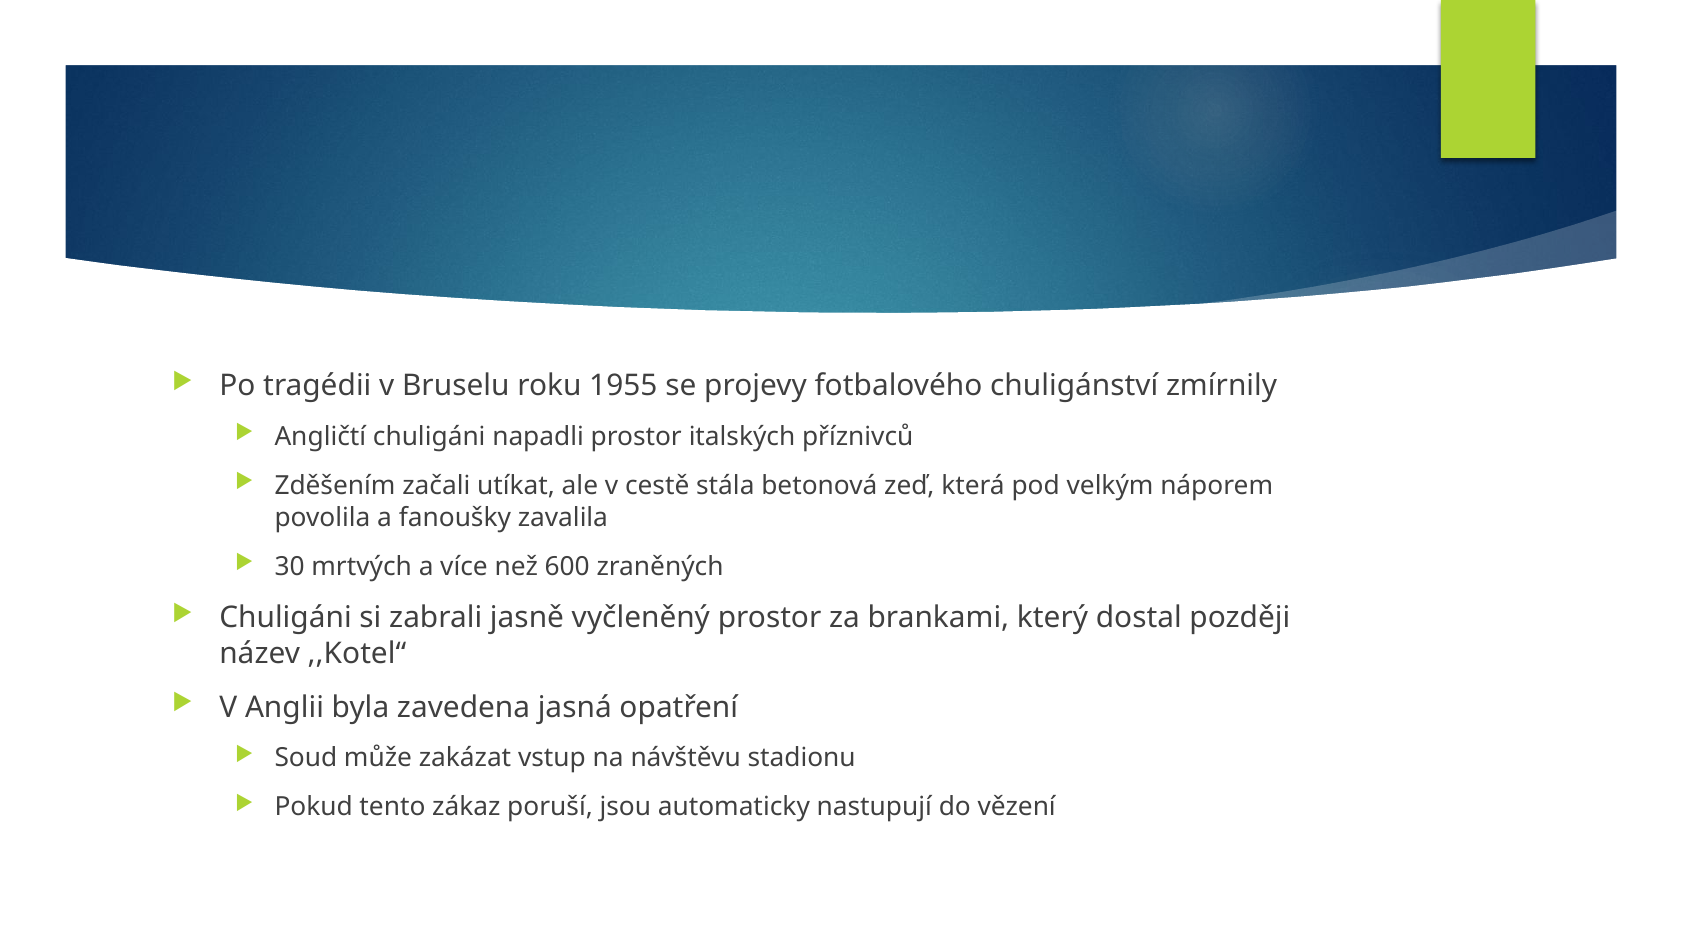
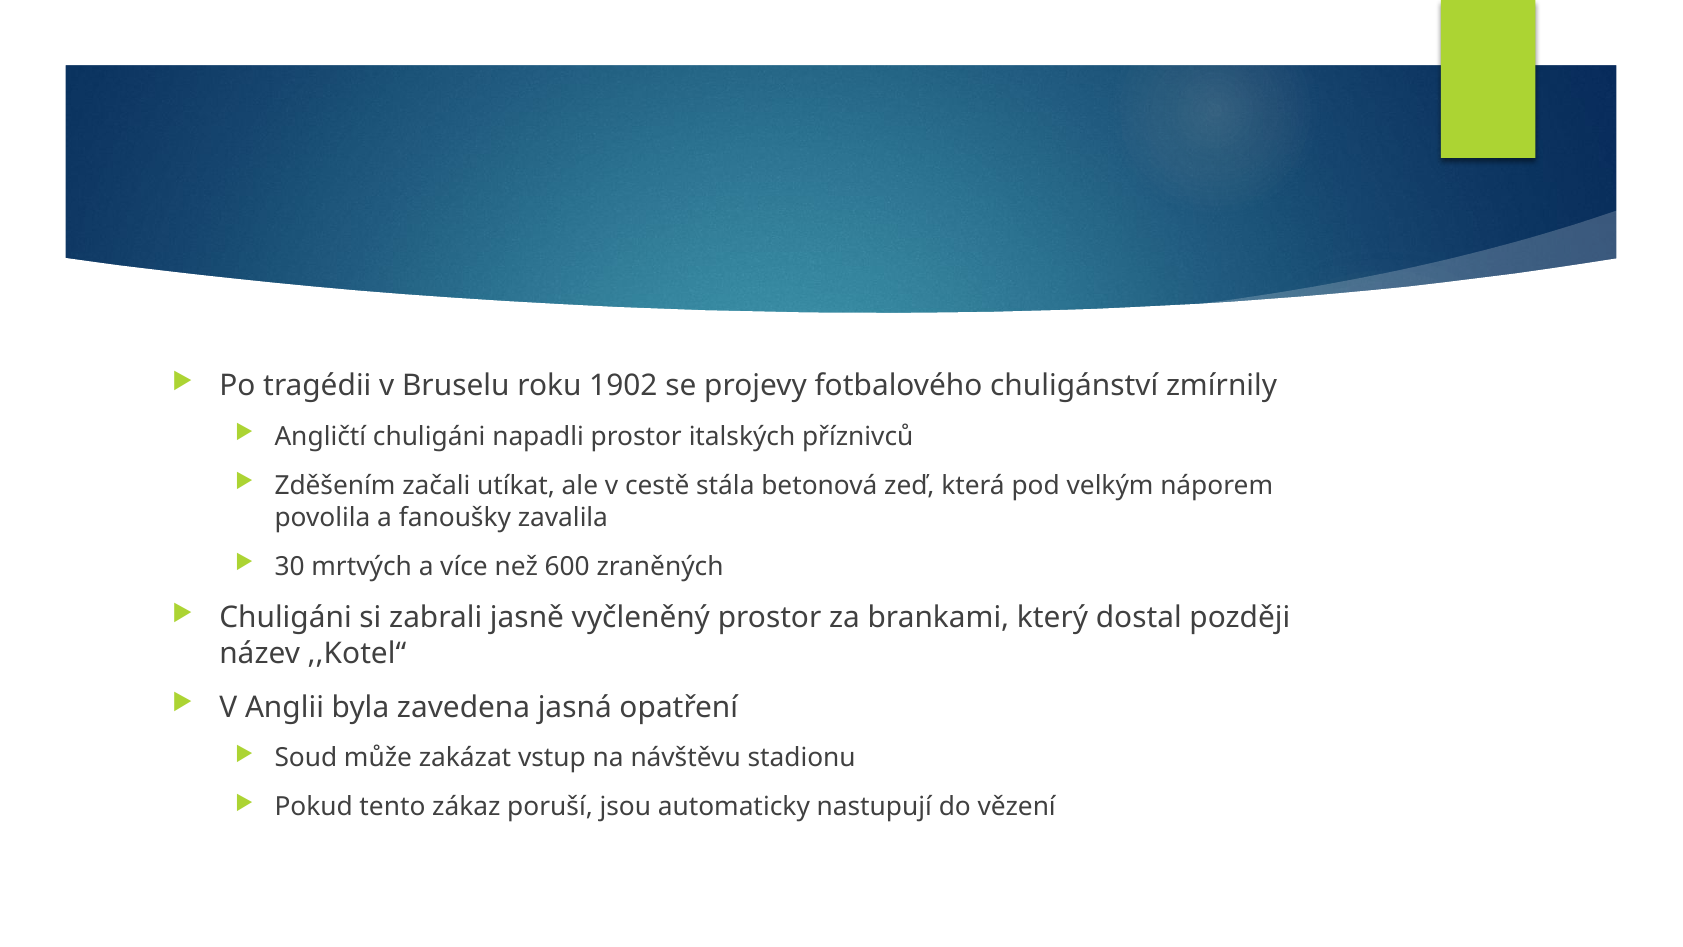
1955: 1955 -> 1902
